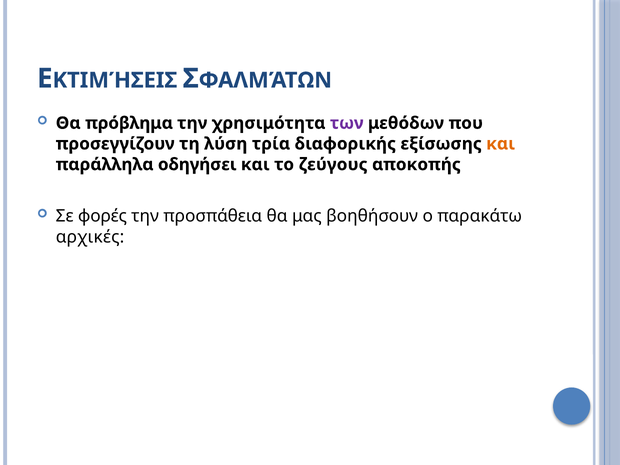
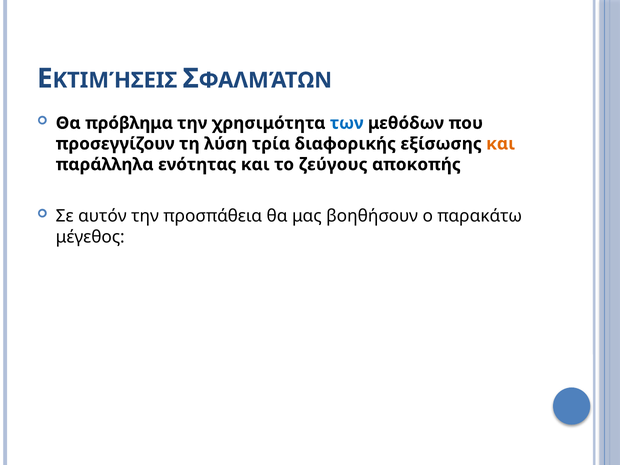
των colour: purple -> blue
οδηγήσει: οδηγήσει -> ενότητας
φορές: φορές -> αυτόν
αρχικές: αρχικές -> μέγεθος
